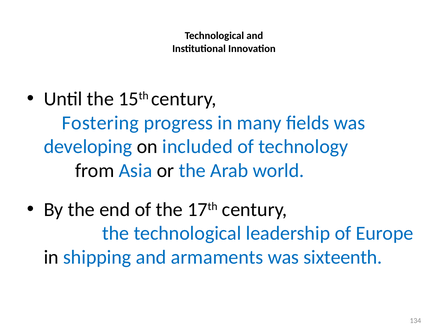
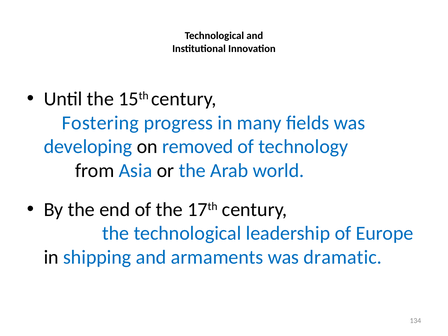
included: included -> removed
sixteenth: sixteenth -> dramatic
